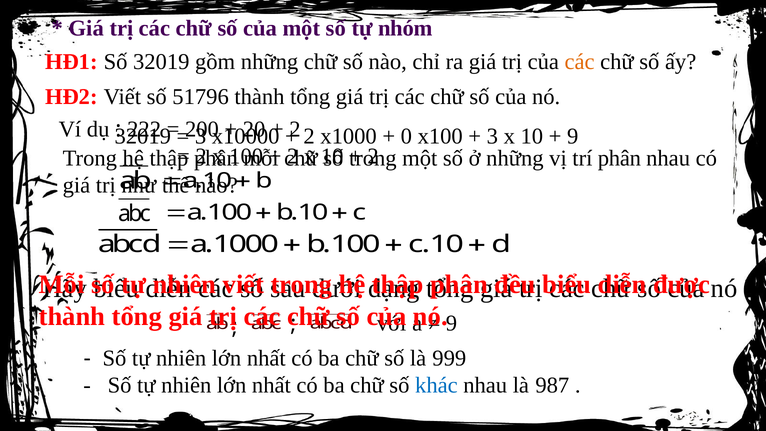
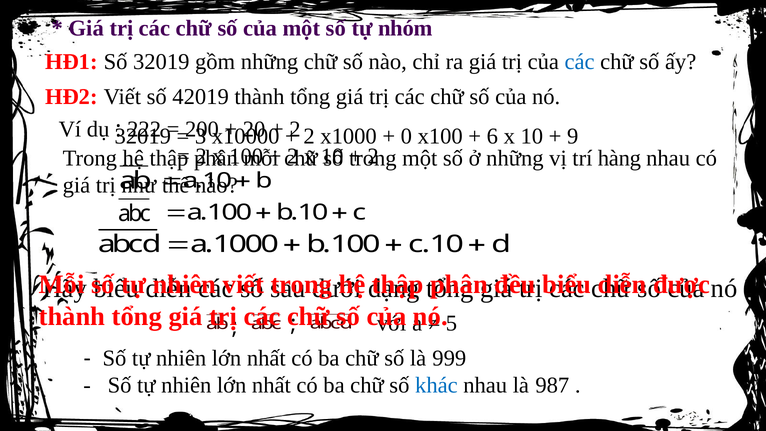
các at (580, 62) colour: orange -> blue
51796: 51796 -> 42019
3 at (492, 136): 3 -> 6
trí phân: phân -> hàng
9 at (451, 323): 9 -> 5
